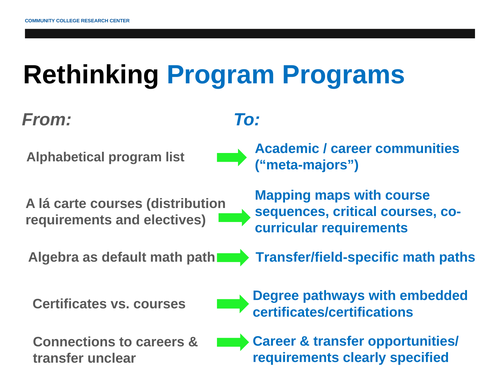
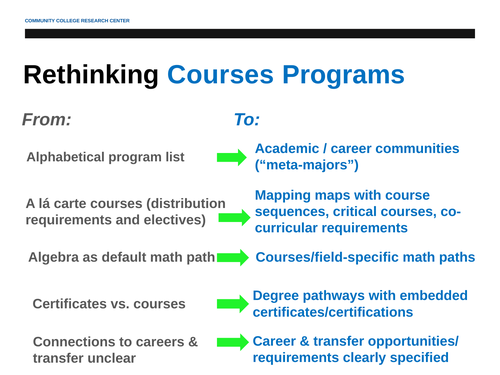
Rethinking Program: Program -> Courses
Transfer/field-specific: Transfer/field-specific -> Courses/field-specific
